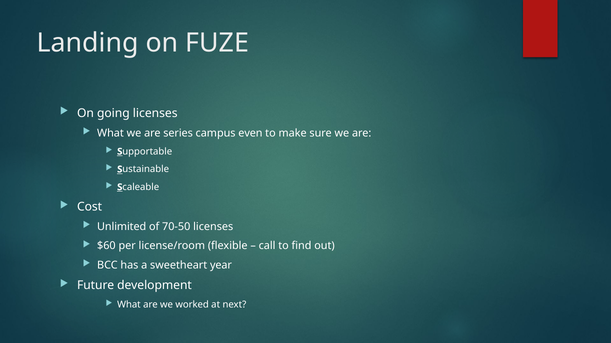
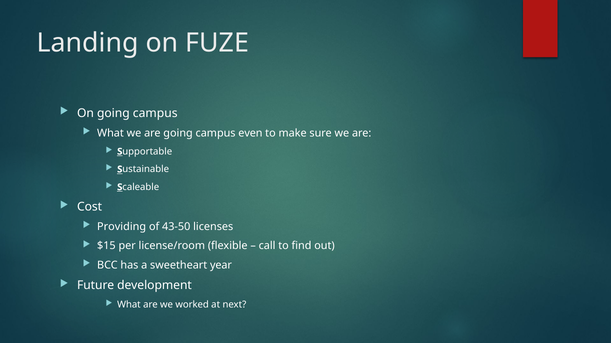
On going licenses: licenses -> campus
are series: series -> going
Unlimited: Unlimited -> Providing
70-50: 70-50 -> 43-50
$60: $60 -> $15
